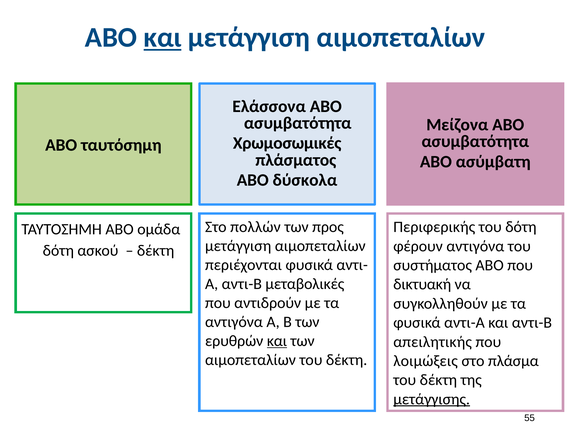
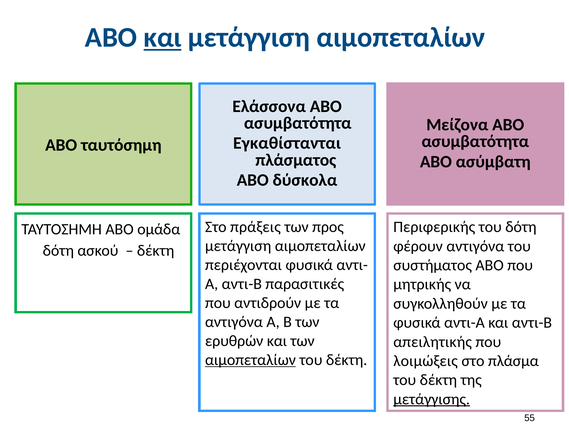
Χρωμοσωμικές: Χρωμοσωμικές -> Εγκαθίστανται
πολλών: πολλών -> πράξεις
μεταβολικές: μεταβολικές -> παρασιτικές
δικτυακή: δικτυακή -> μητρικής
και at (277, 341) underline: present -> none
αιμοπεταλίων at (250, 360) underline: none -> present
